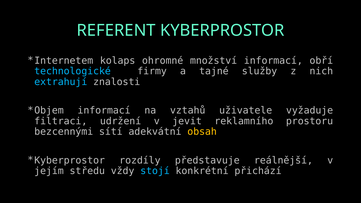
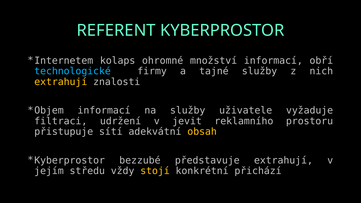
extrahují at (61, 82) colour: light blue -> yellow
na vztahů: vztahů -> služby
bezcennými: bezcennými -> přistupuje
rozdíly: rozdíly -> bezzubé
představuje reálnější: reálnější -> extrahují
stojí colour: light blue -> yellow
